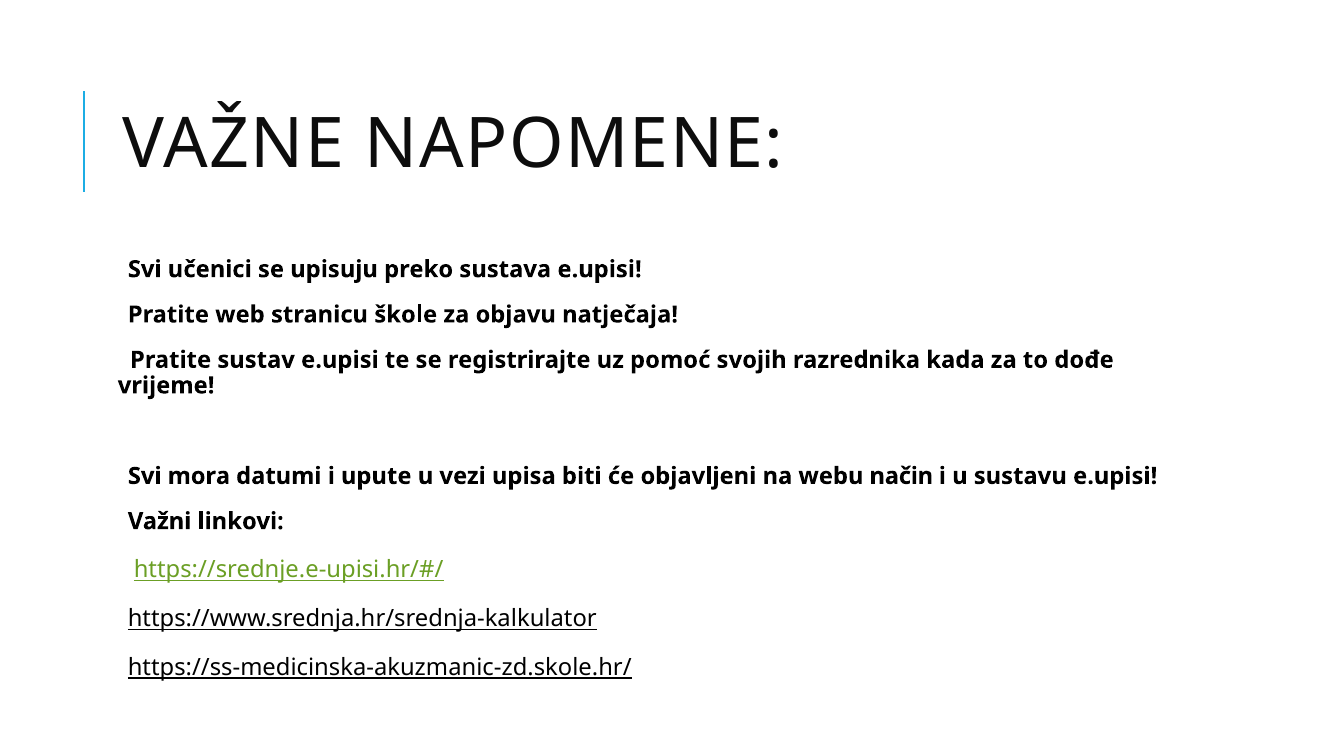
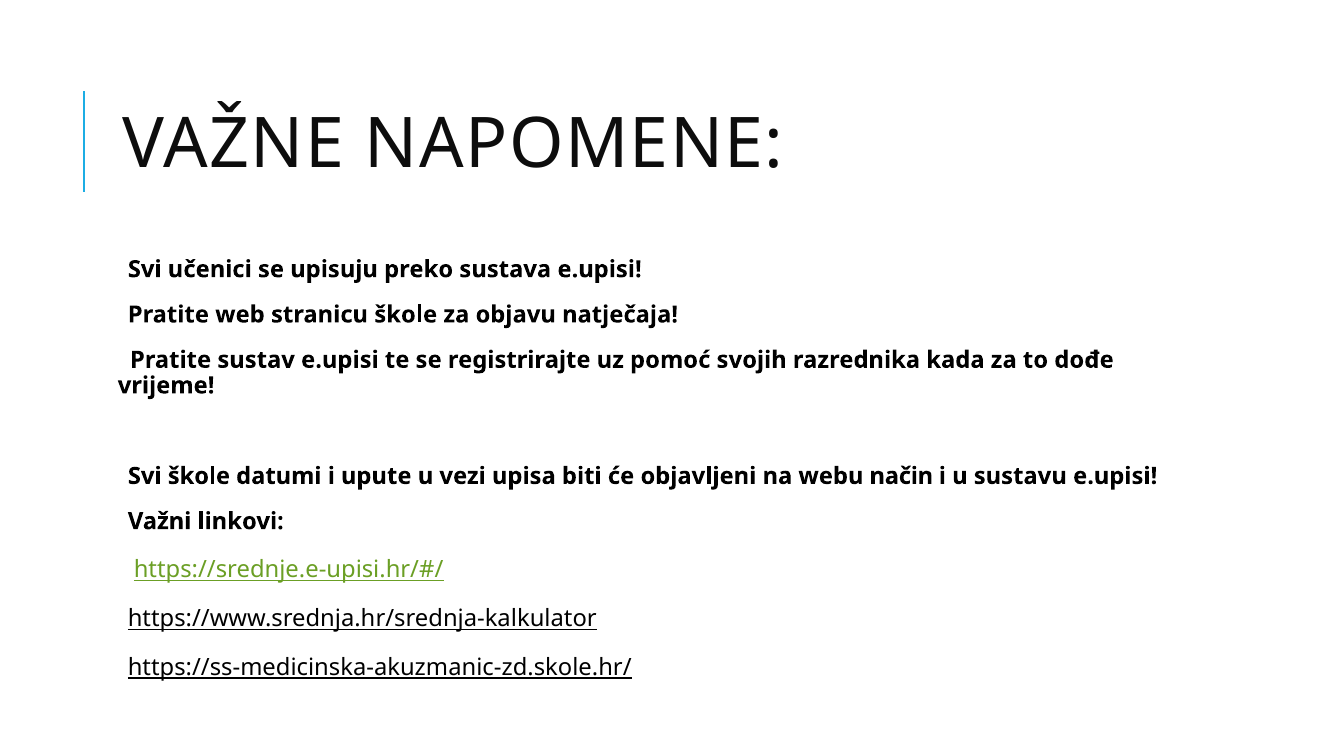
Svi mora: mora -> škole
